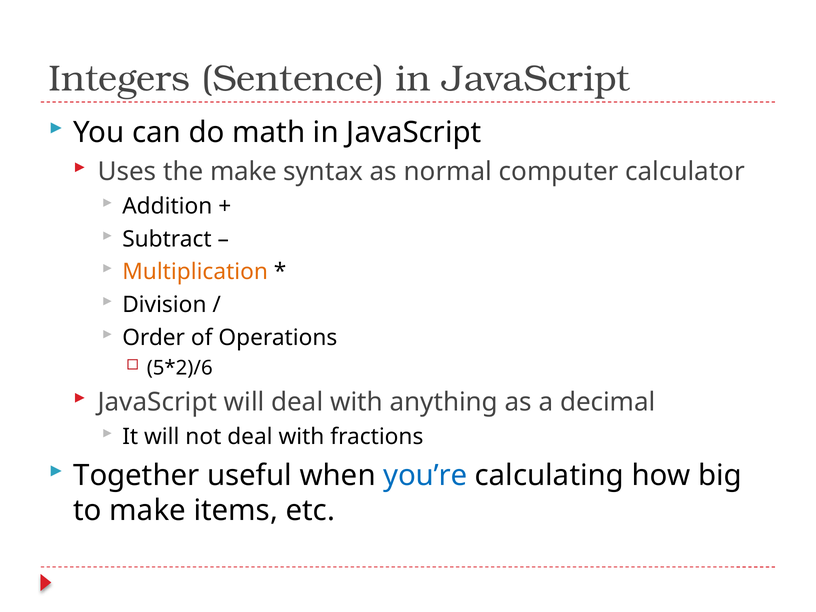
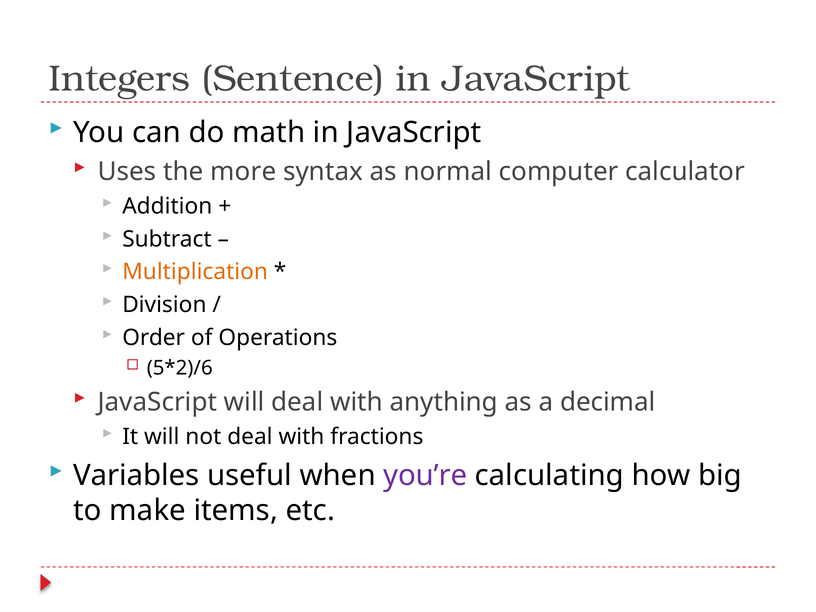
the make: make -> more
Together: Together -> Variables
you’re colour: blue -> purple
